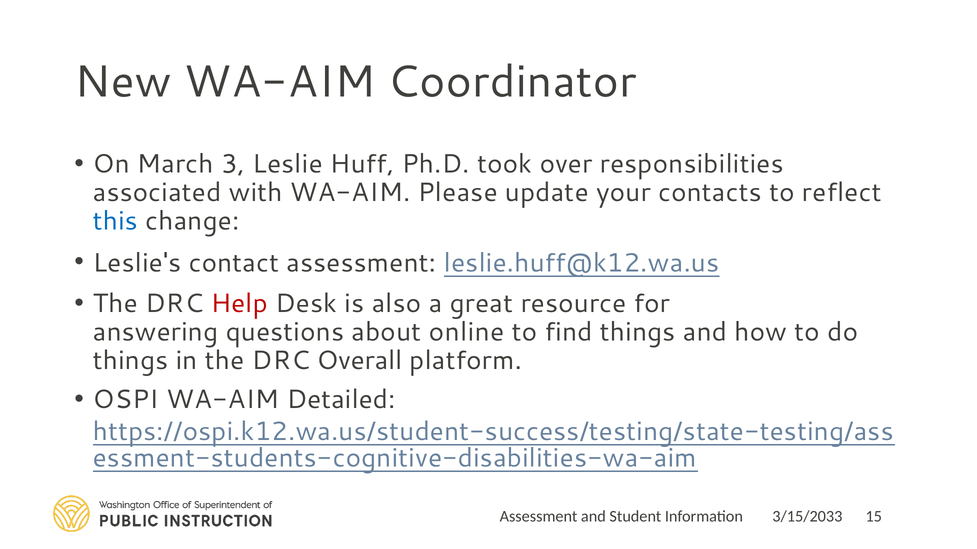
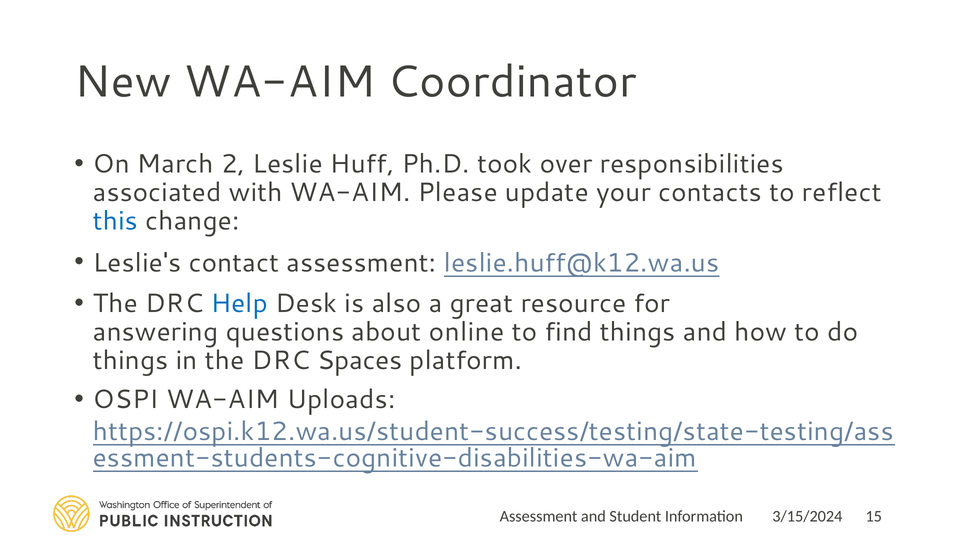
3: 3 -> 2
Help colour: red -> blue
Overall: Overall -> Spaces
Detailed: Detailed -> Uploads
3/15/2033: 3/15/2033 -> 3/15/2024
